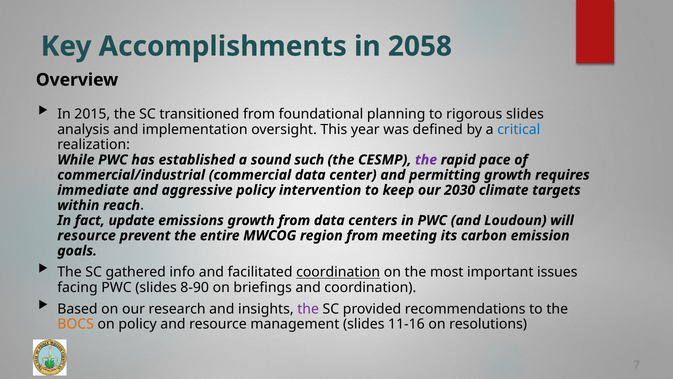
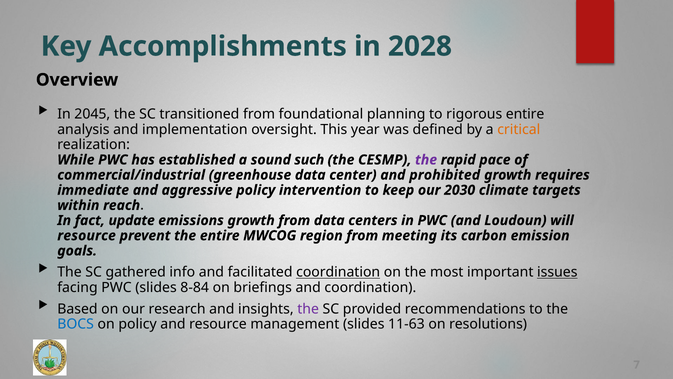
2058: 2058 -> 2028
2015: 2015 -> 2045
rigorous slides: slides -> entire
critical colour: blue -> orange
commercial: commercial -> greenhouse
permitting: permitting -> prohibited
issues underline: none -> present
8-90: 8-90 -> 8-84
BOCS colour: orange -> blue
11-16: 11-16 -> 11-63
